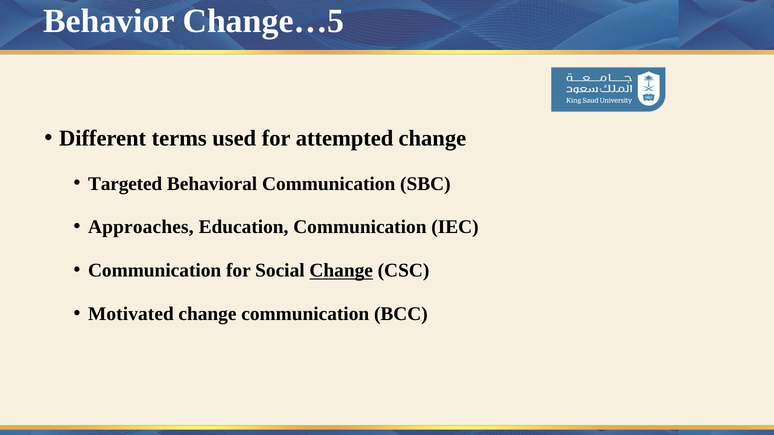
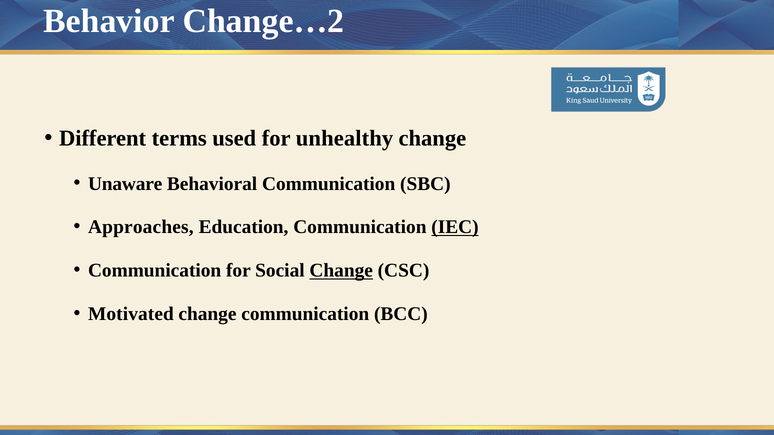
Change…5: Change…5 -> Change…2
attempted: attempted -> unhealthy
Targeted: Targeted -> Unaware
IEC underline: none -> present
